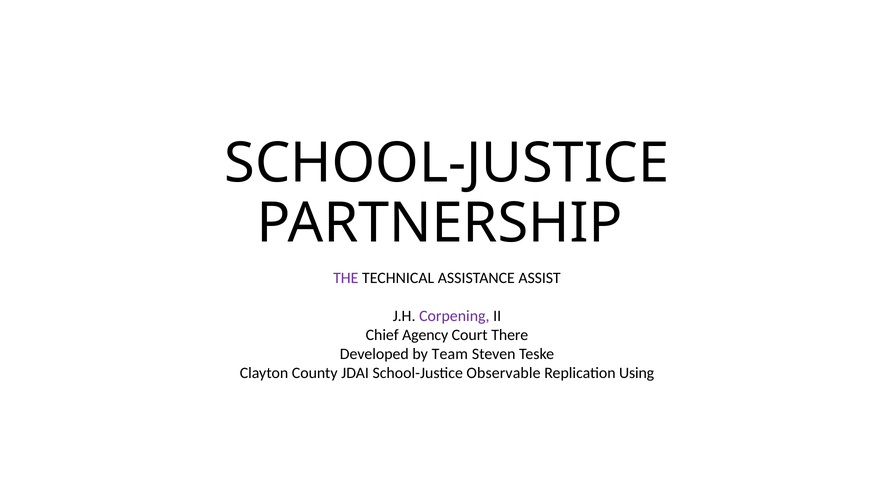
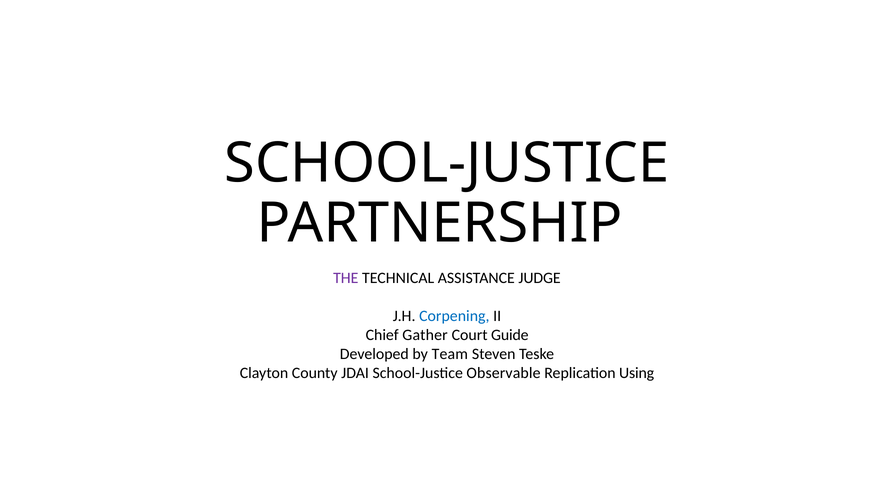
ASSIST: ASSIST -> JUDGE
Corpening colour: purple -> blue
Agency: Agency -> Gather
There: There -> Guide
